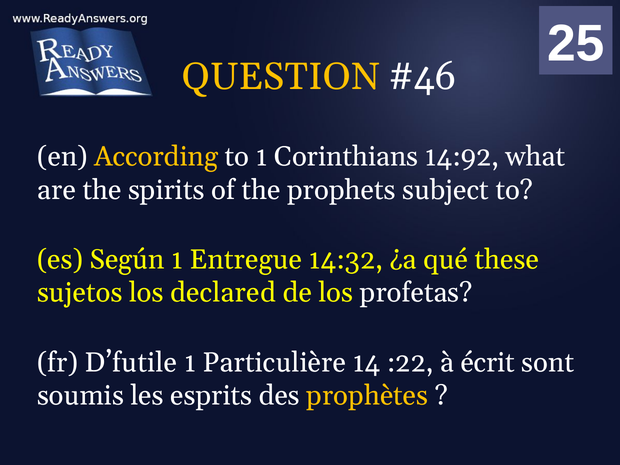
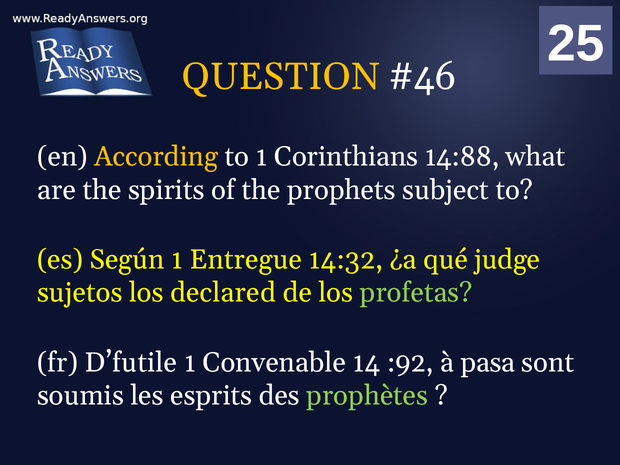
14:92: 14:92 -> 14:88
these: these -> judge
profetas colour: white -> light green
Particulière: Particulière -> Convenable
:22: :22 -> :92
écrit: écrit -> pasa
prophètes colour: yellow -> light green
